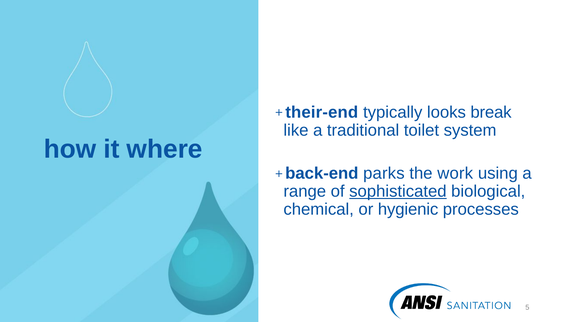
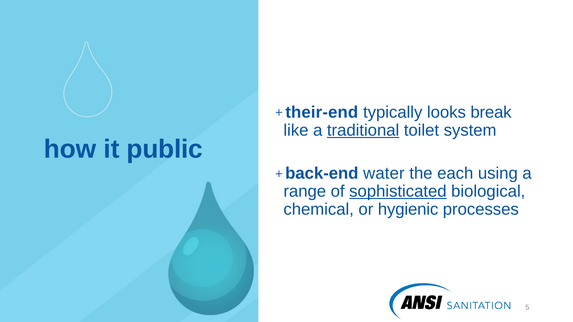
traditional underline: none -> present
where: where -> public
parks: parks -> water
work: work -> each
